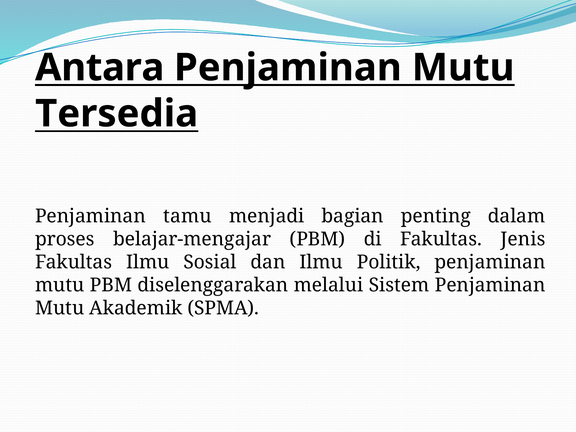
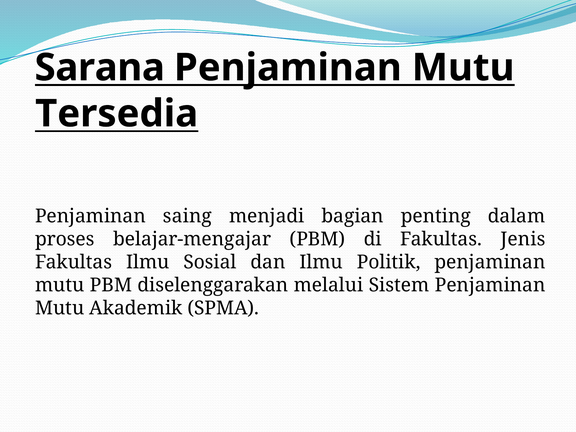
Antara: Antara -> Sarana
tamu: tamu -> saing
